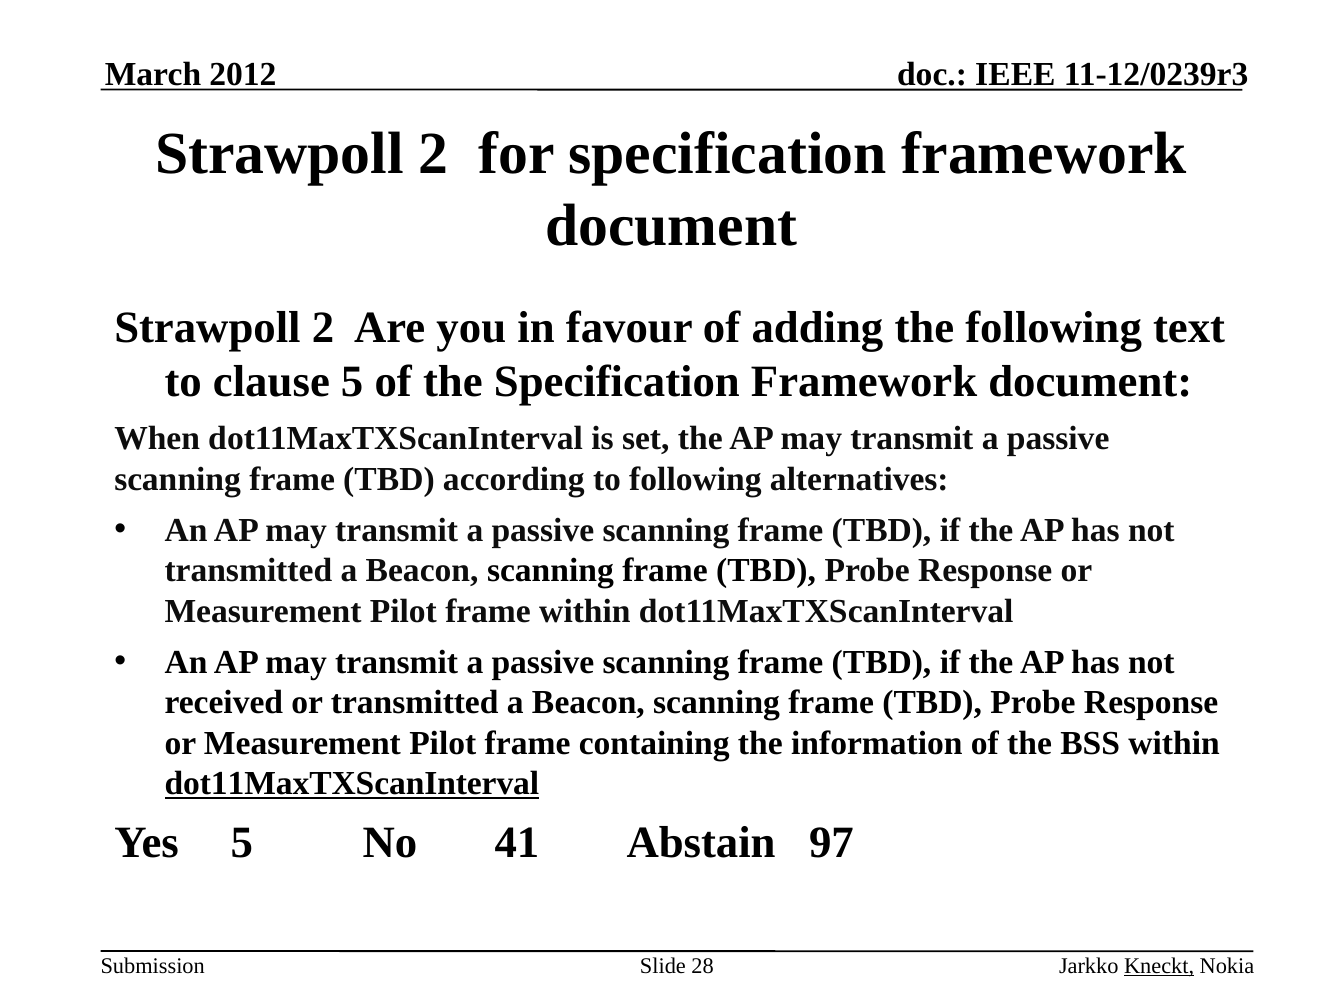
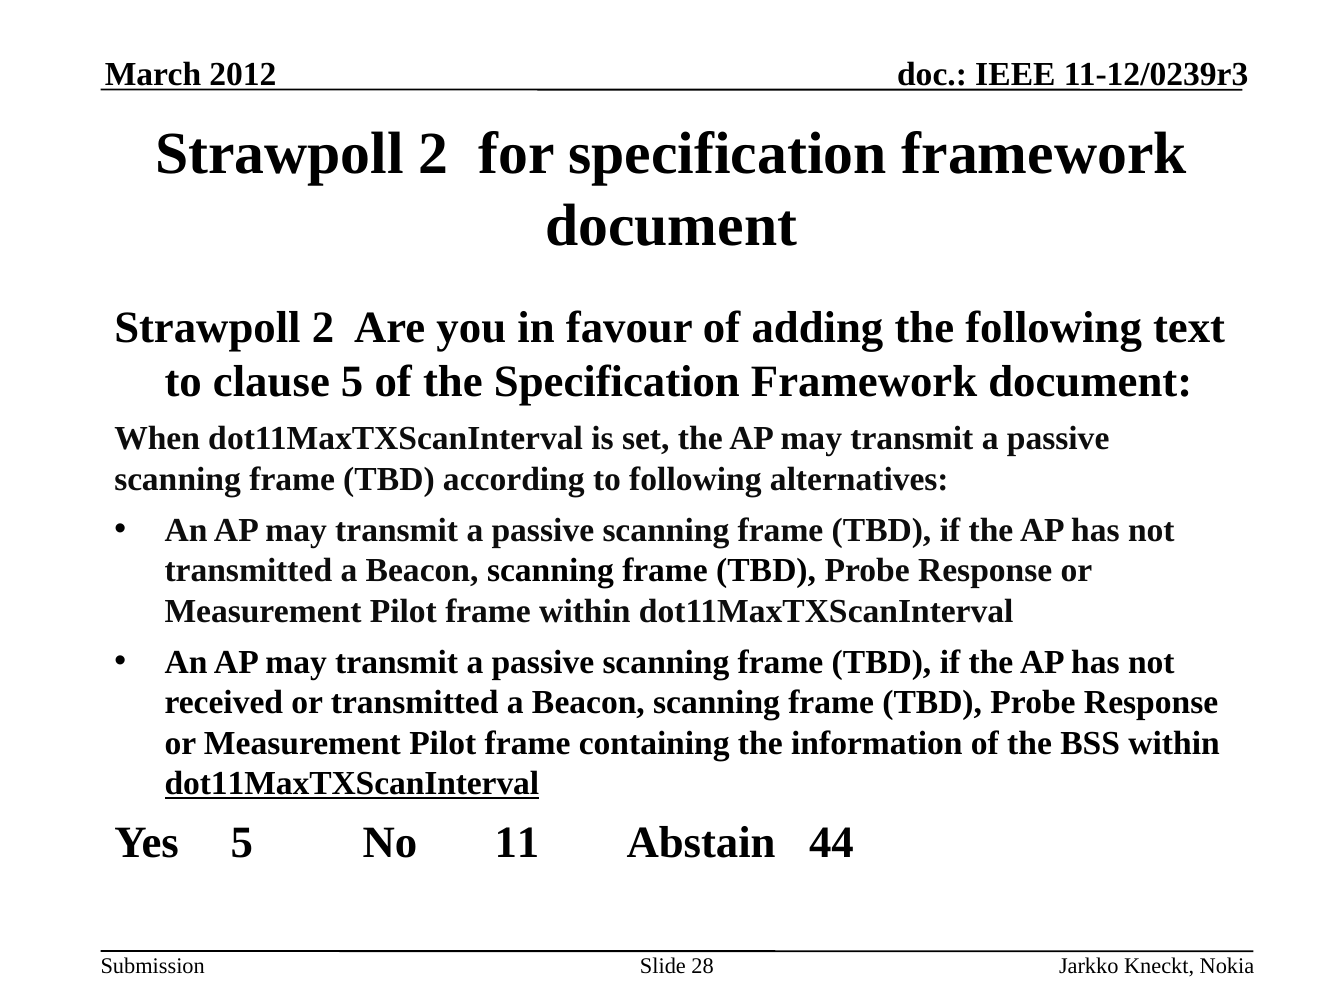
41: 41 -> 11
97: 97 -> 44
Kneckt underline: present -> none
